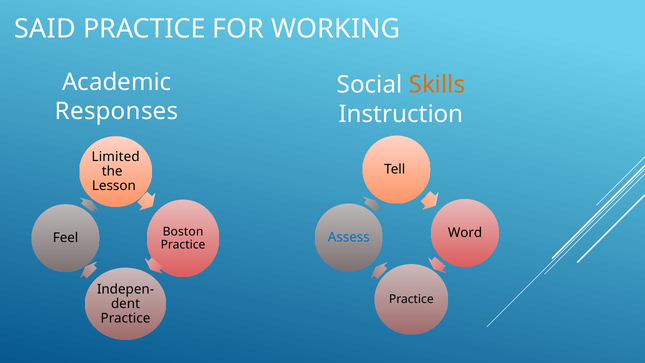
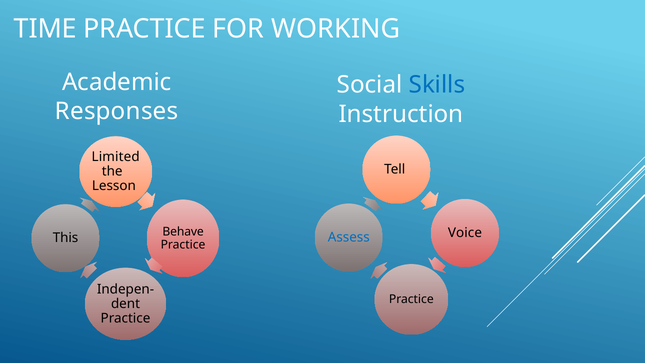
SAID: SAID -> TIME
Skills colour: orange -> blue
Boston: Boston -> Behave
Word: Word -> Voice
Feel: Feel -> This
